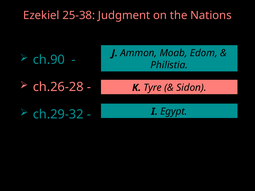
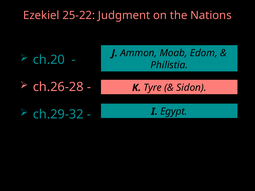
25-38: 25-38 -> 25-22
ch.90: ch.90 -> ch.20
